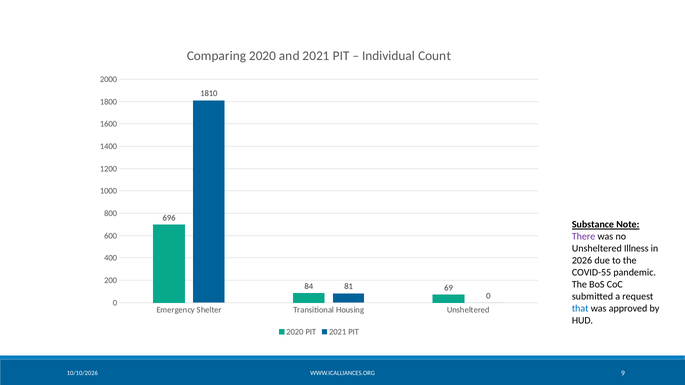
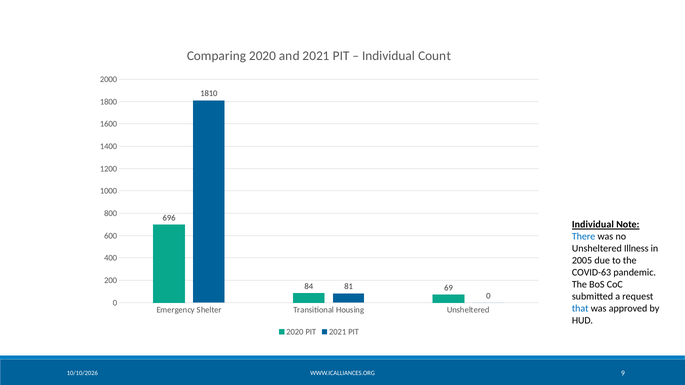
Substance at (593, 225): Substance -> Individual
There colour: purple -> blue
2026: 2026 -> 2005
COVID-55: COVID-55 -> COVID-63
